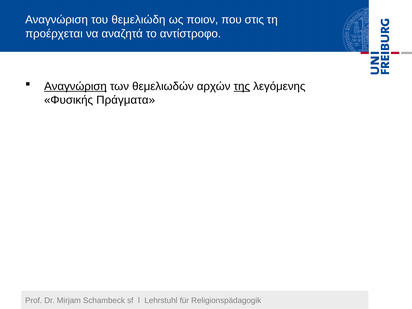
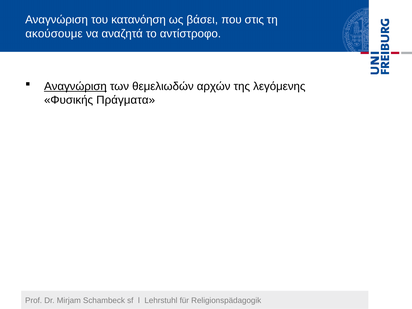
θεμελιώδη: θεμελιώδη -> κατανόηση
ποιον: ποιον -> βάσει
προέρχεται: προέρχεται -> ακούσουμε
της underline: present -> none
